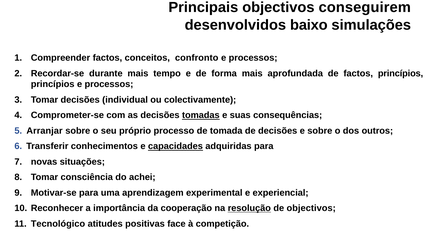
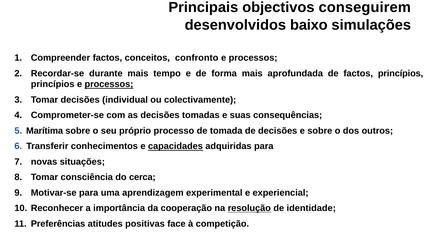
processos at (109, 84) underline: none -> present
tomadas underline: present -> none
Arranjar: Arranjar -> Marítima
achei: achei -> cerca
de objectivos: objectivos -> identidade
Tecnológico: Tecnológico -> Preferências
